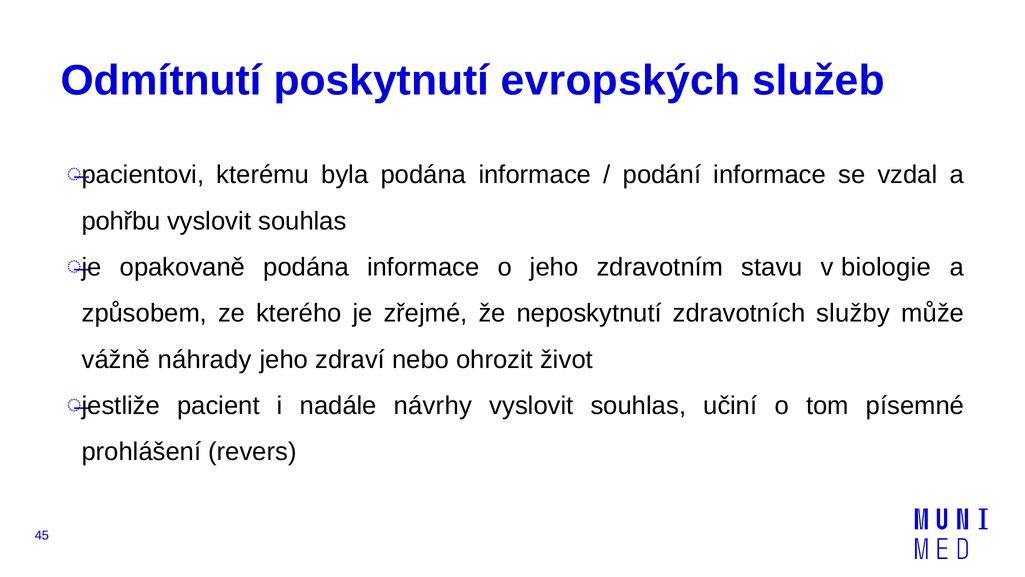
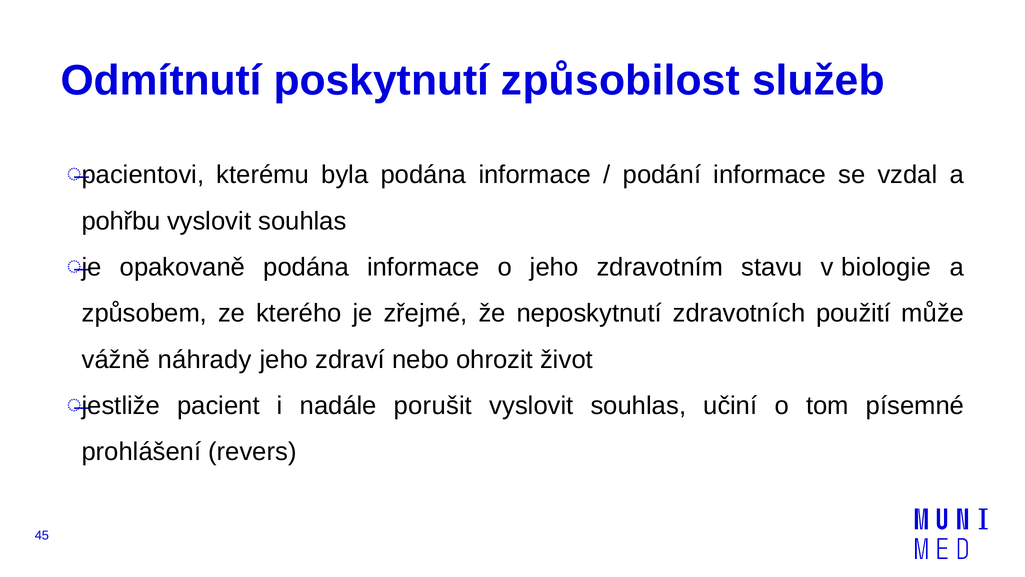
evropských: evropských -> způsobilost
služby: služby -> použití
návrhy: návrhy -> porušit
